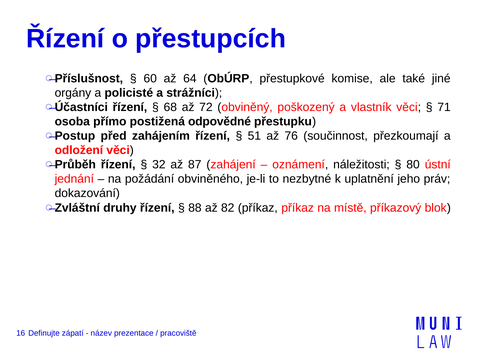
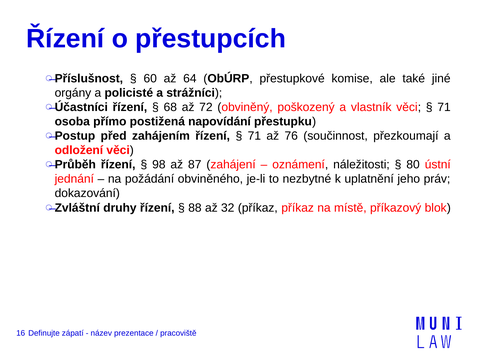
odpovědné: odpovědné -> napovídání
51 at (254, 136): 51 -> 71
32: 32 -> 98
82: 82 -> 32
